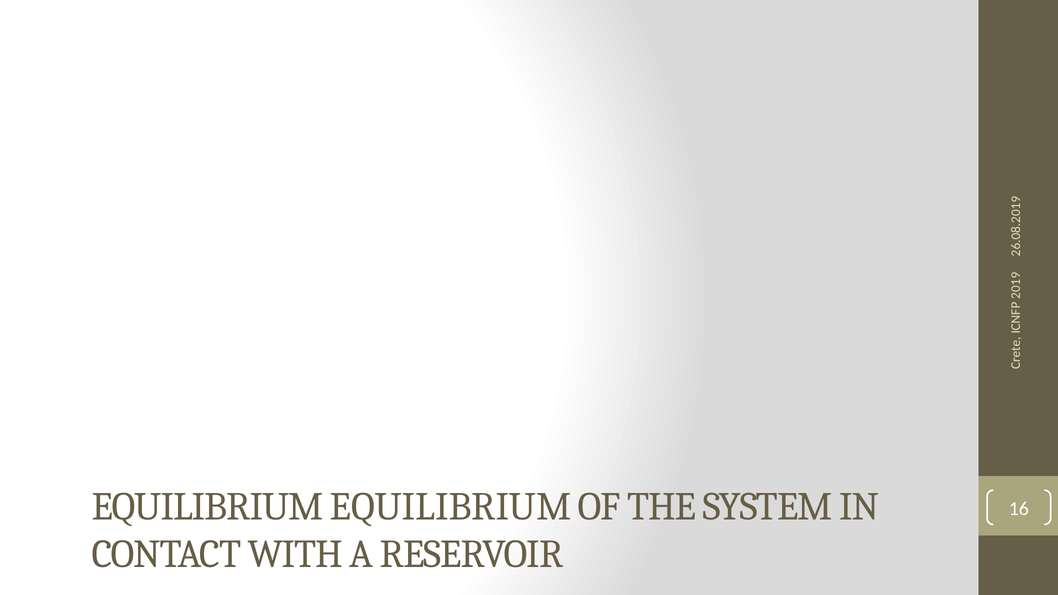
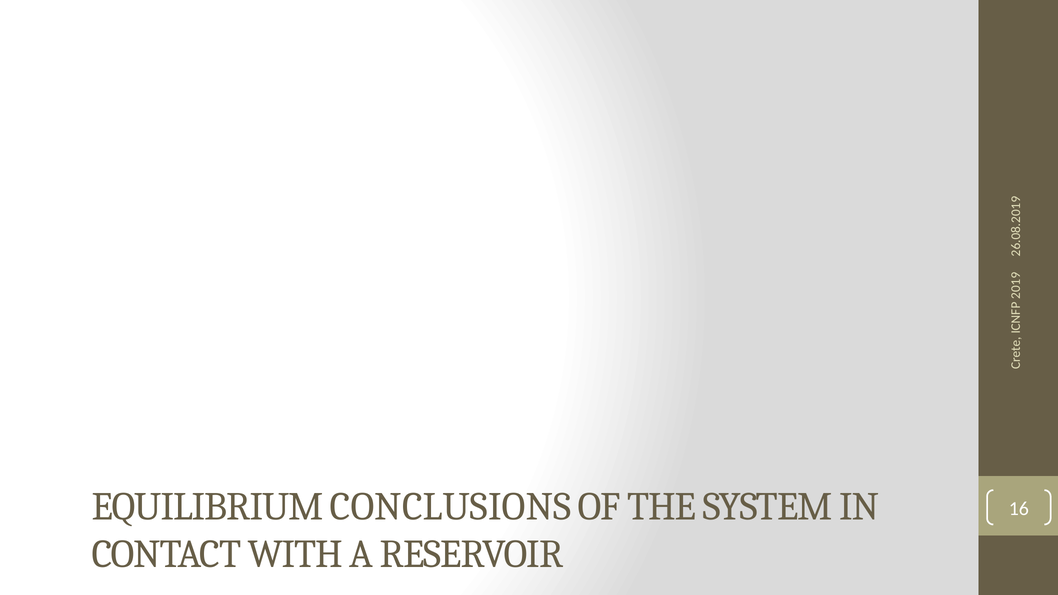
EQUILIBRIUM EQUILIBRIUM: EQUILIBRIUM -> CONCLUSIONS
